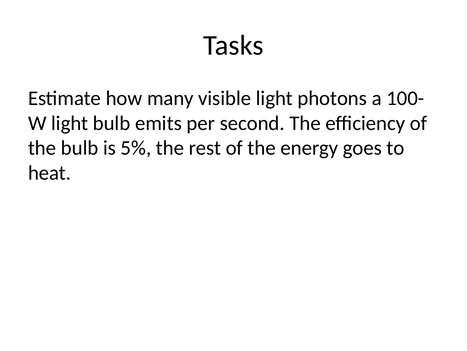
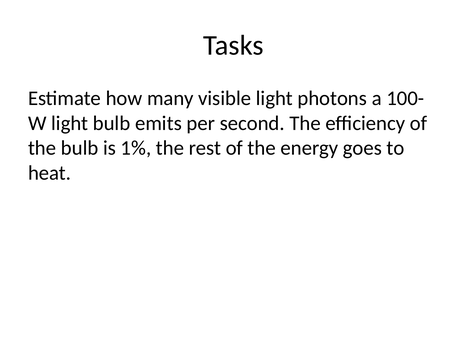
5%: 5% -> 1%
